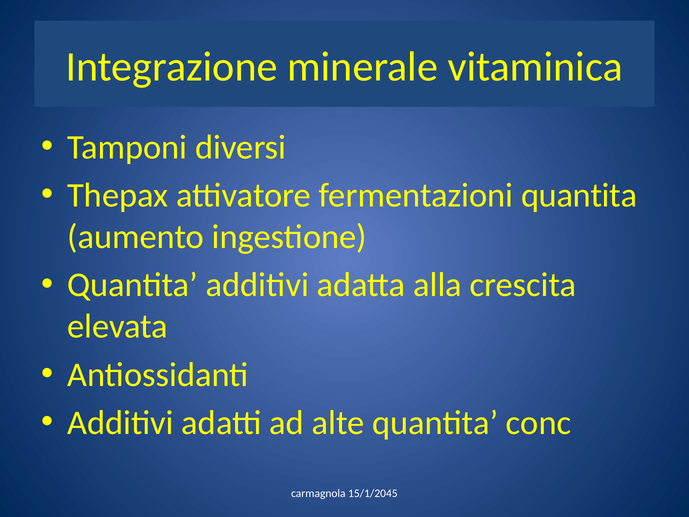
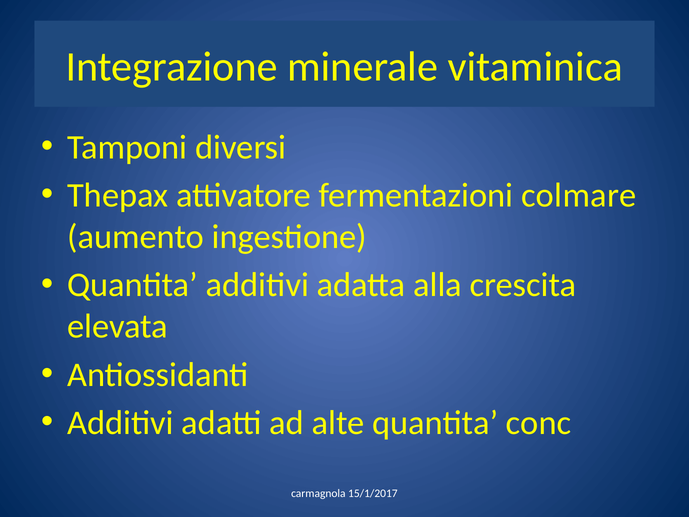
fermentazioni quantita: quantita -> colmare
15/1/2045: 15/1/2045 -> 15/1/2017
